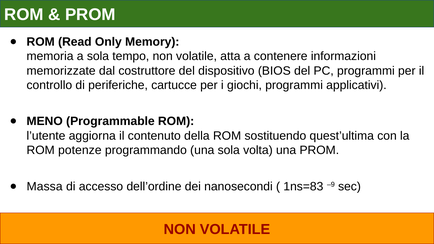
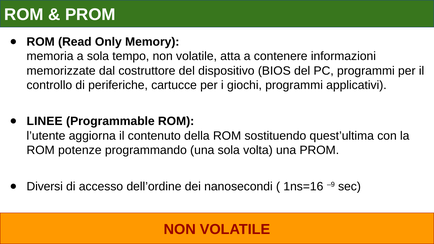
MENO: MENO -> LINEE
Massa: Massa -> Diversi
1ns=83: 1ns=83 -> 1ns=16
